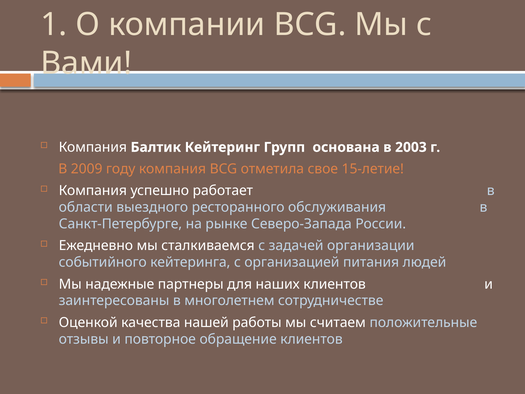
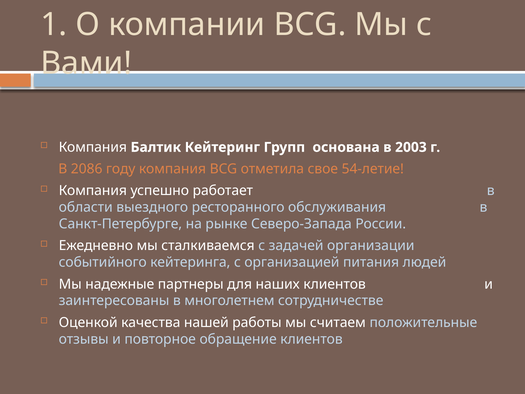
2009: 2009 -> 2086
15-летие: 15-летие -> 54-летие
